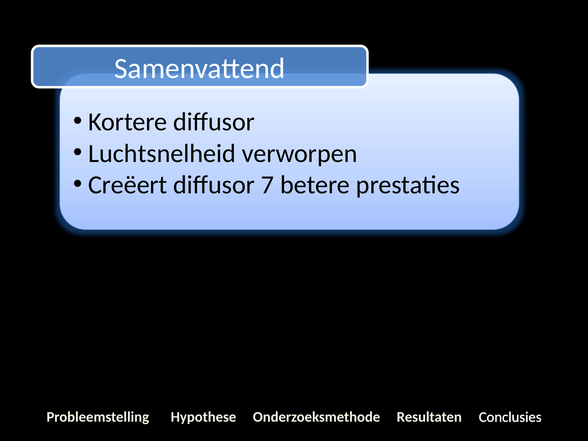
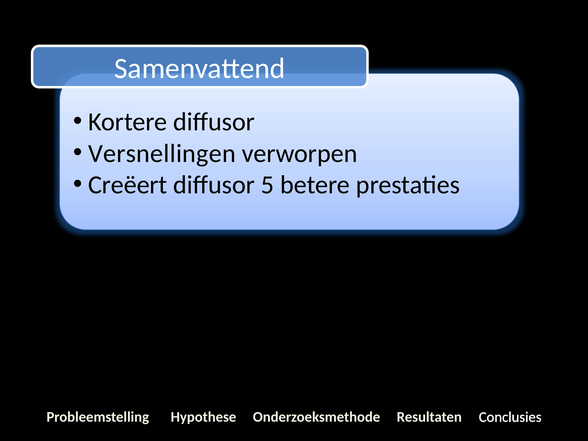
Luchtsnelheid: Luchtsnelheid -> Versnellingen
7: 7 -> 5
